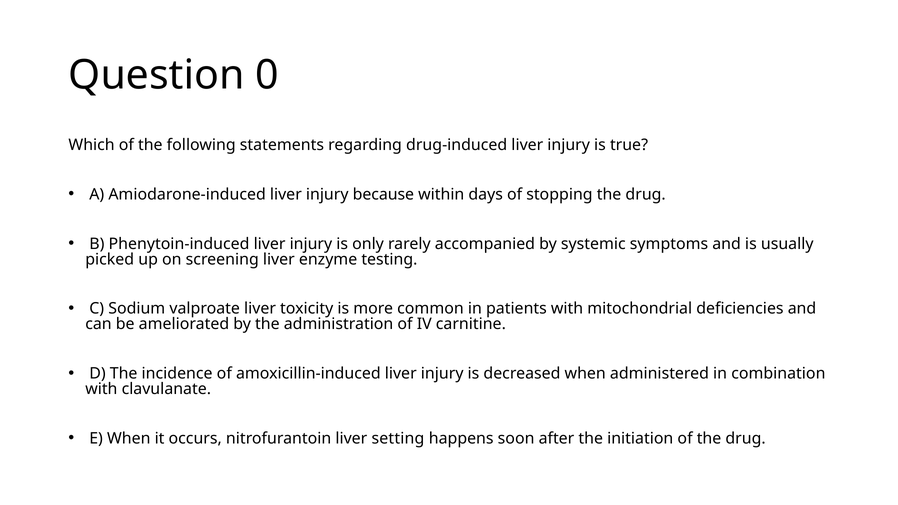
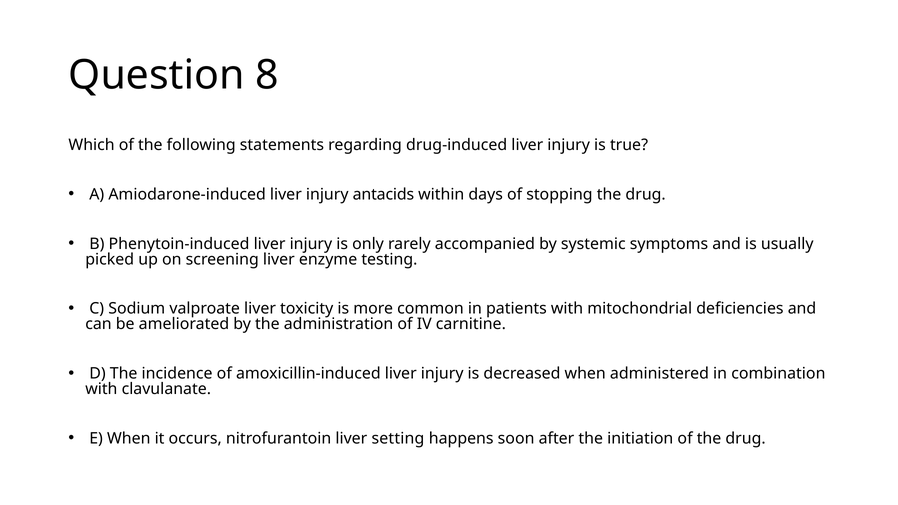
0: 0 -> 8
because: because -> antacids
